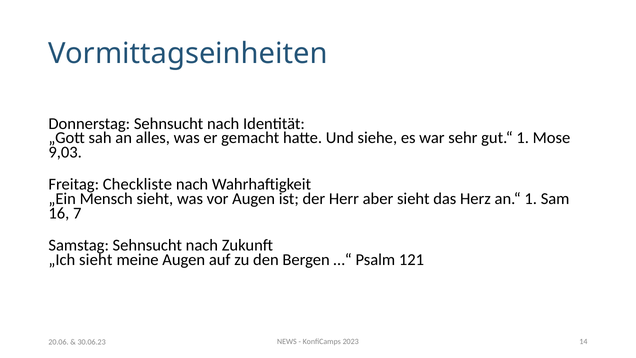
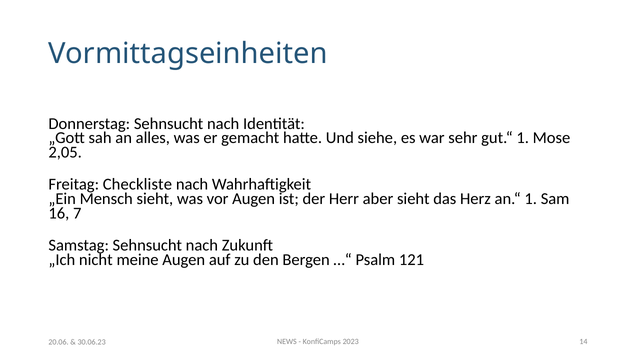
9,03: 9,03 -> 2,05
„Ich sieht: sieht -> nicht
